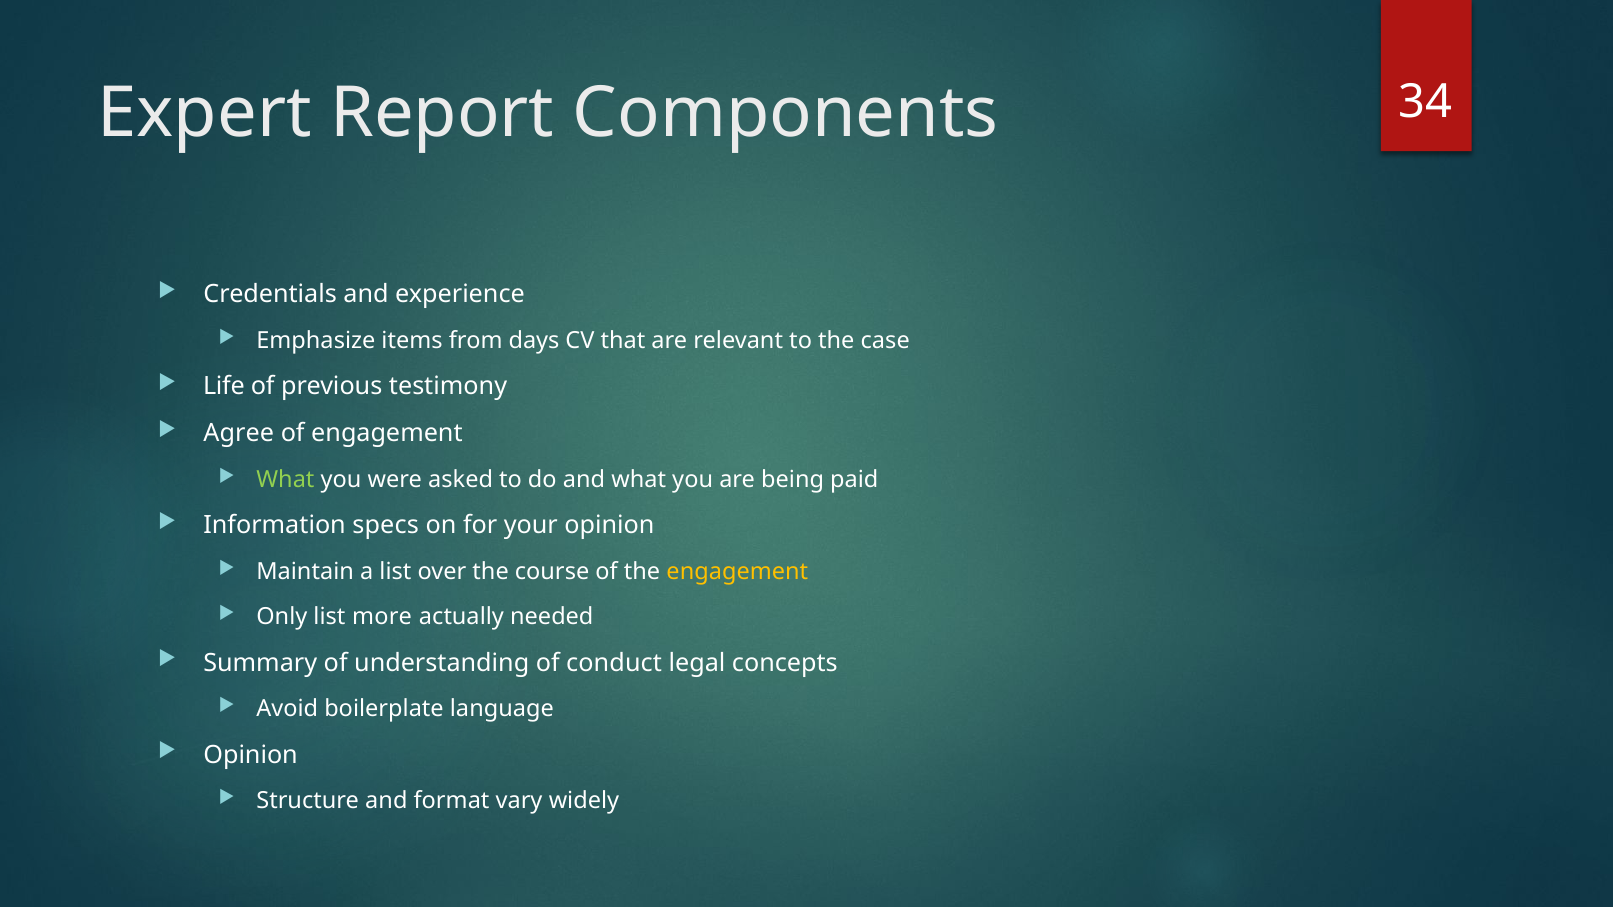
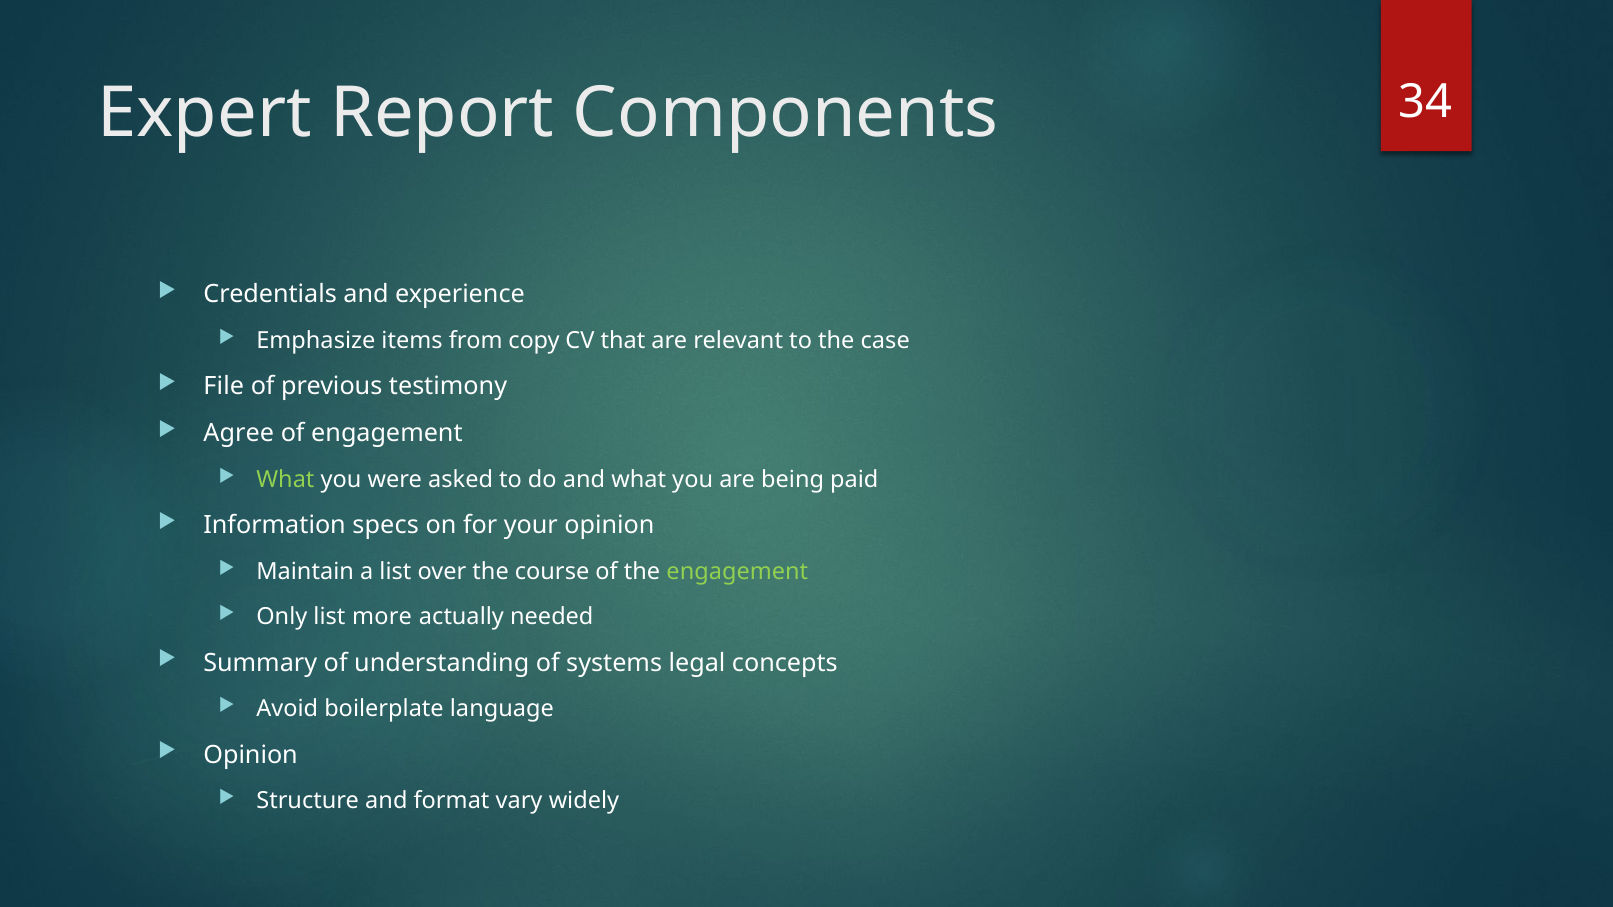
days: days -> copy
Life: Life -> File
engagement at (737, 572) colour: yellow -> light green
conduct: conduct -> systems
